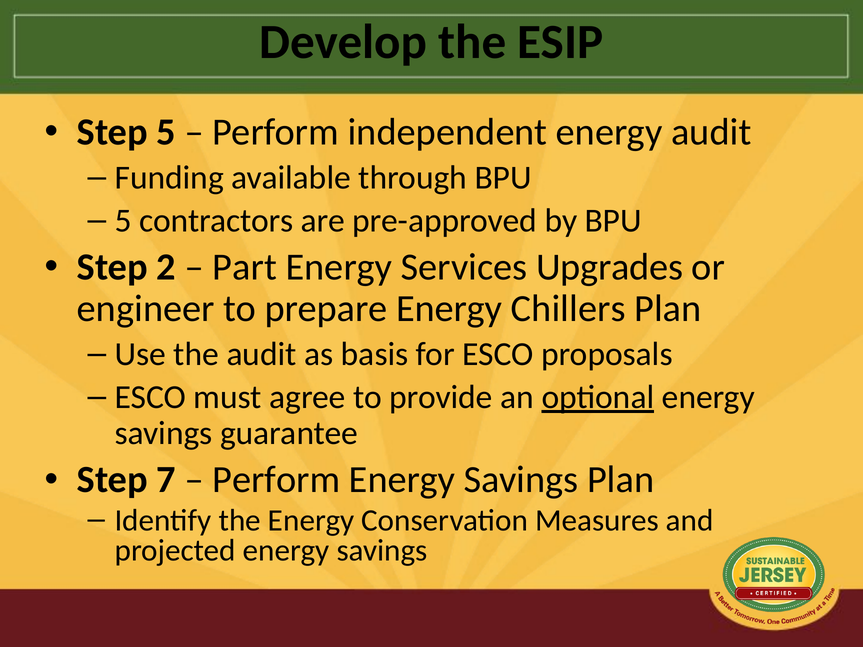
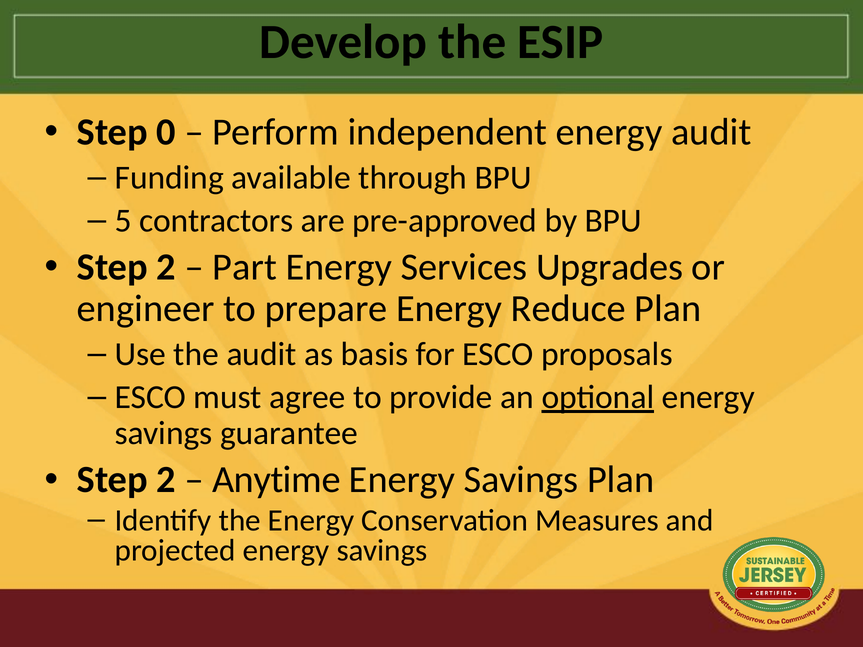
Step 5: 5 -> 0
Chillers: Chillers -> Reduce
7 at (166, 480): 7 -> 2
Perform at (276, 480): Perform -> Anytime
